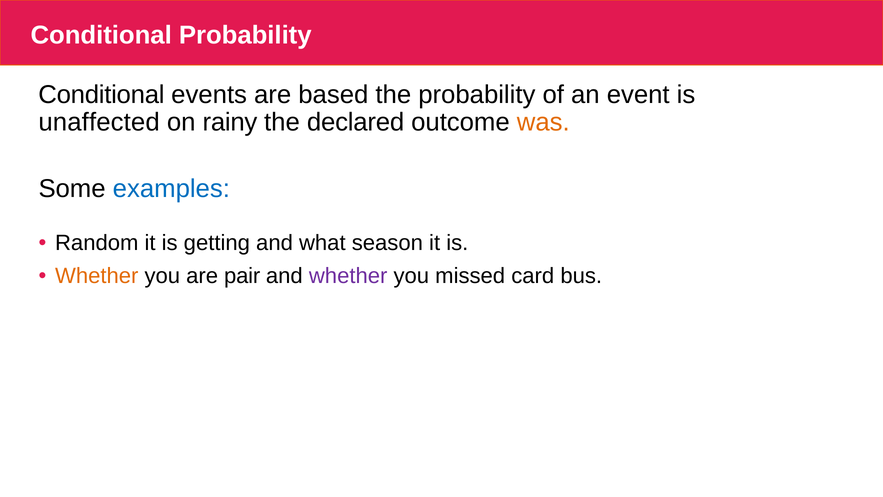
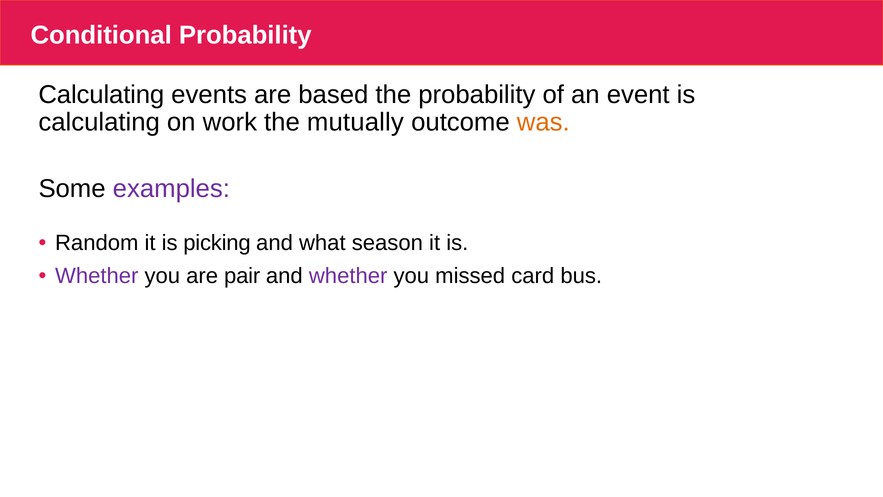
Conditional at (101, 95): Conditional -> Calculating
unaffected at (99, 122): unaffected -> calculating
rainy: rainy -> work
declared: declared -> mutually
examples colour: blue -> purple
getting: getting -> picking
Whether at (97, 276) colour: orange -> purple
